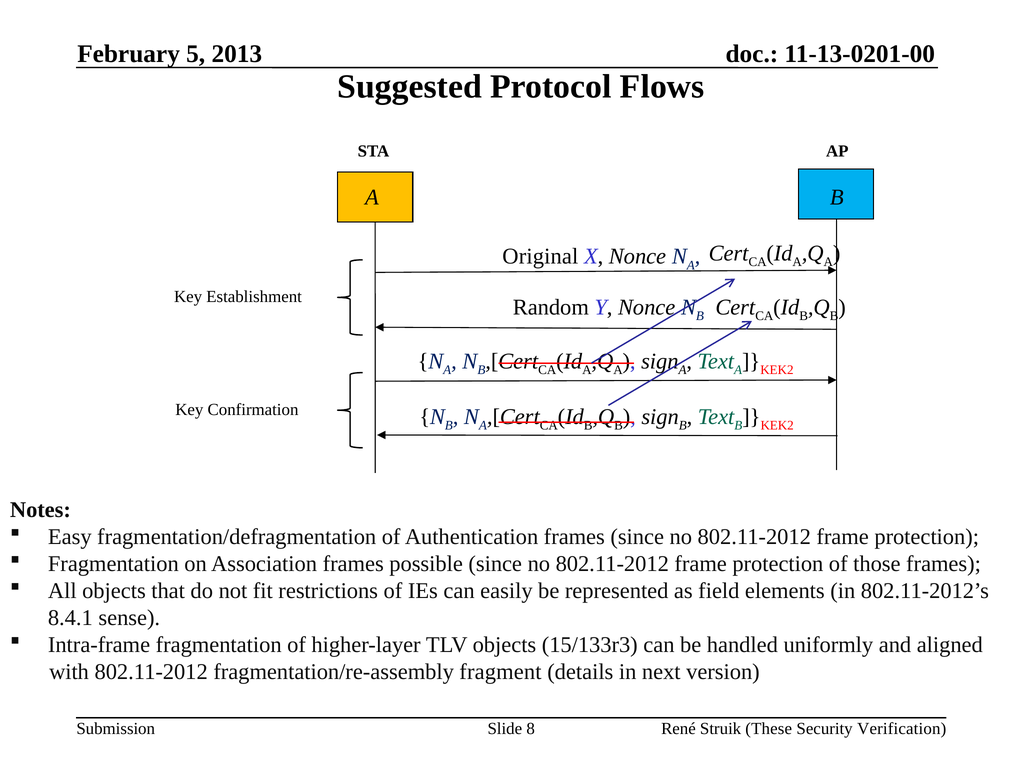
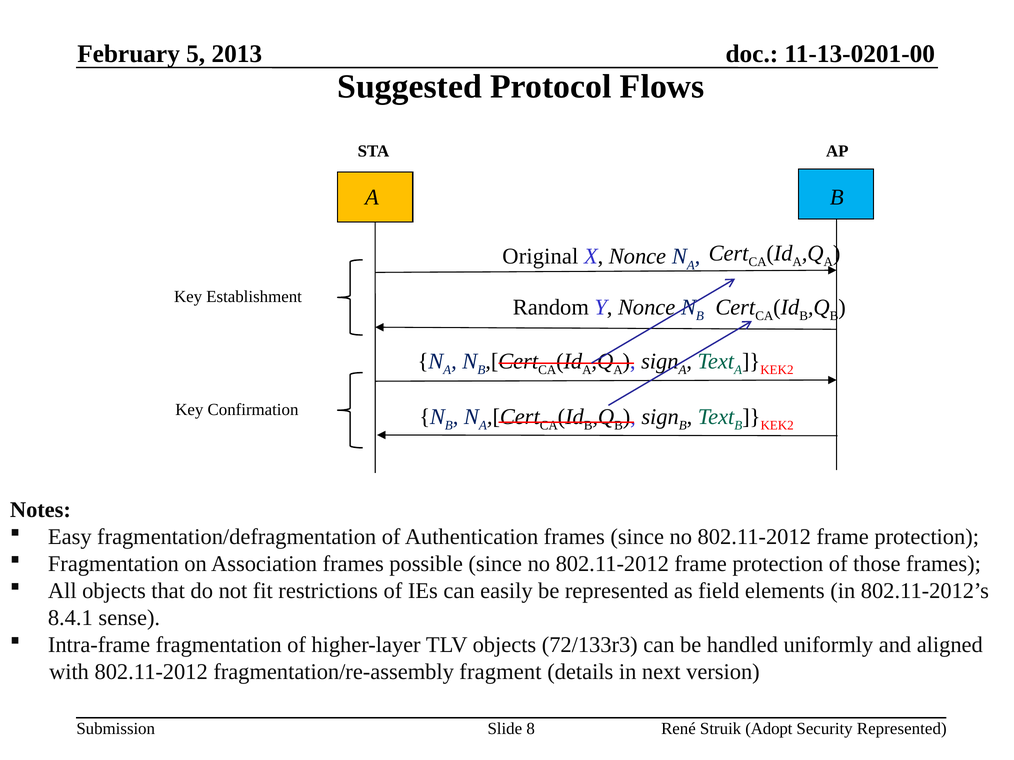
15/133r3: 15/133r3 -> 72/133r3
These: These -> Adopt
Security Verification: Verification -> Represented
